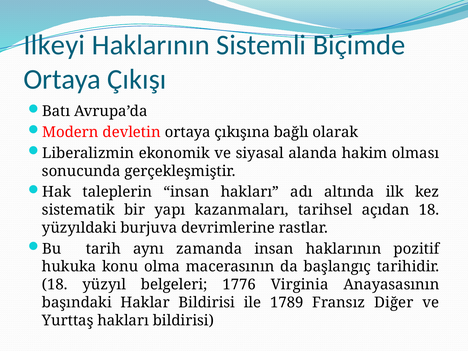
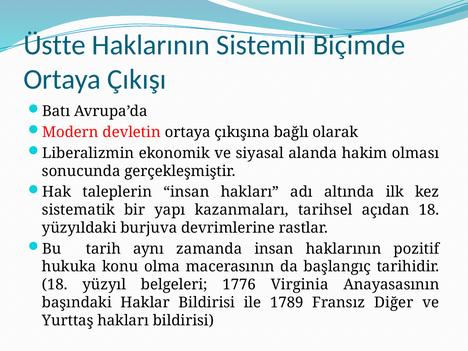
Ilkeyi: Ilkeyi -> Üstte
